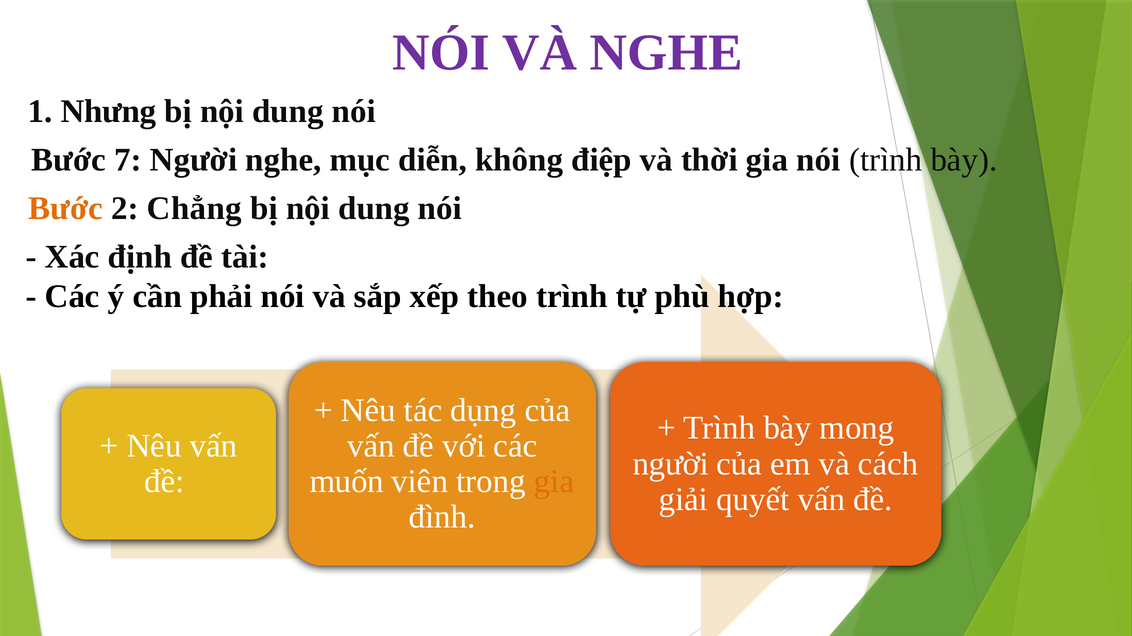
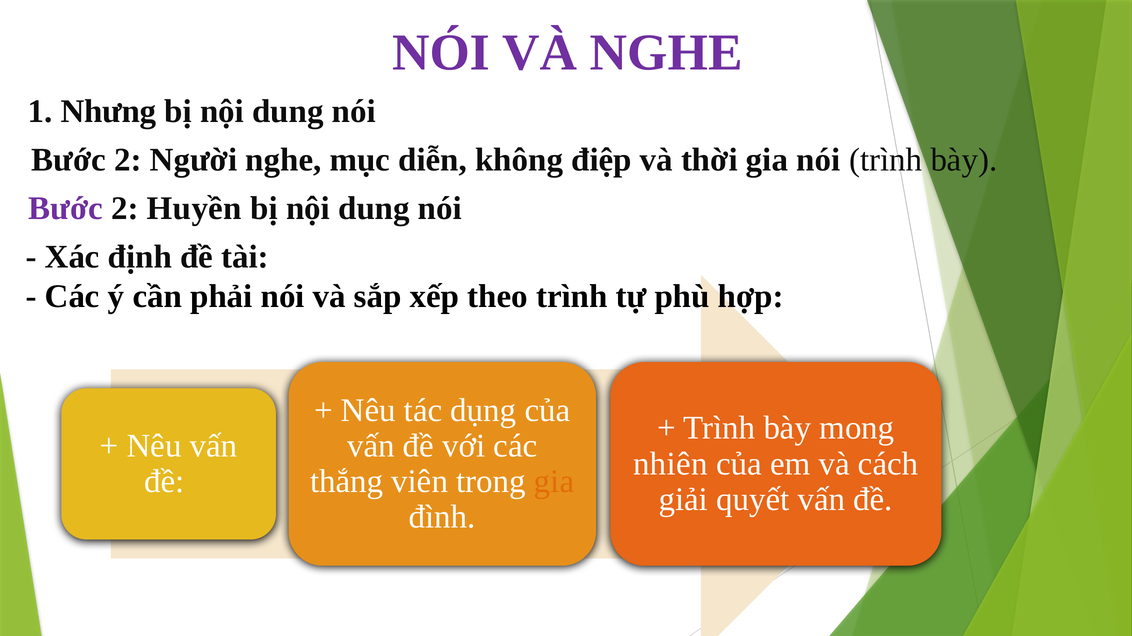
7 at (128, 160): 7 -> 2
Bước at (66, 209) colour: orange -> purple
Chẳng: Chẳng -> Huyền
người at (671, 464): người -> nhiên
muốn: muốn -> thắng
